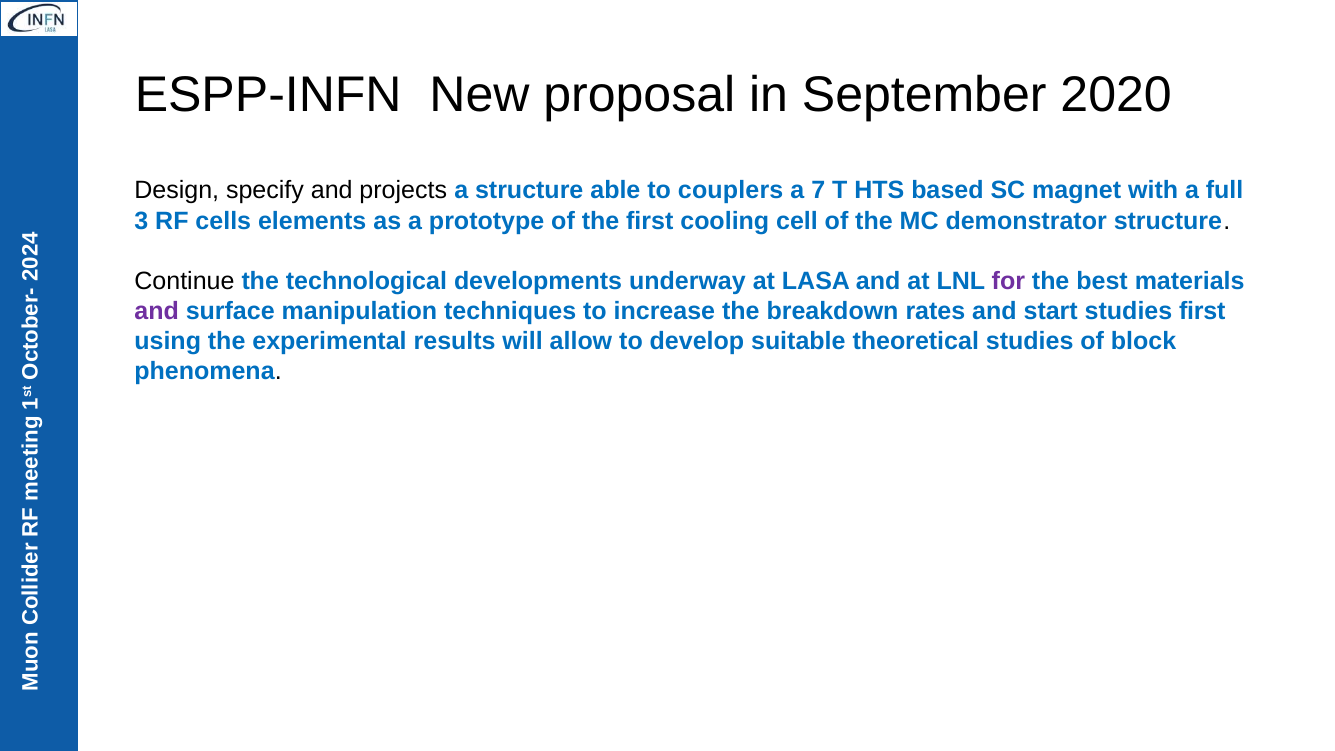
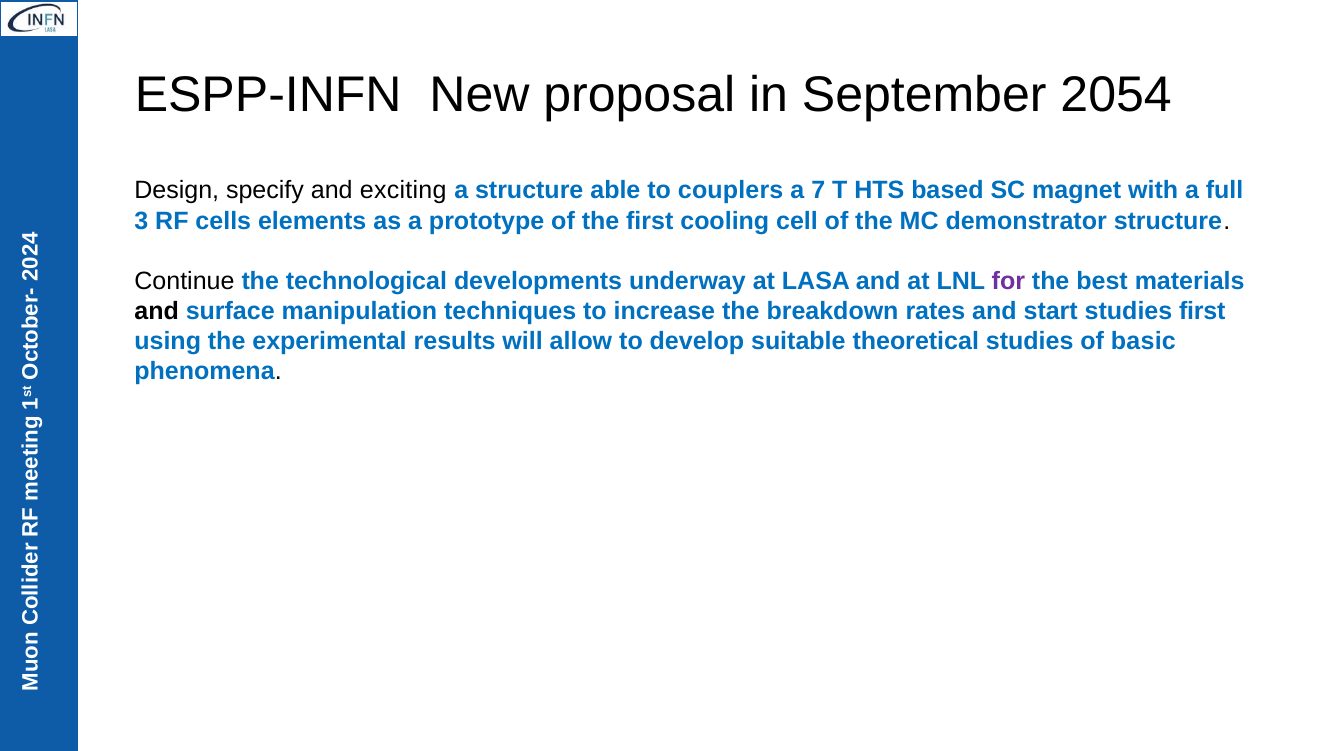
2020: 2020 -> 2054
projects: projects -> exciting
and at (157, 311) colour: purple -> black
block: block -> basic
